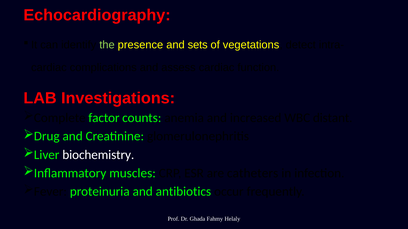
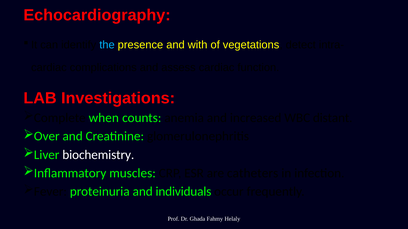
the colour: light green -> light blue
sets: sets -> with
factor: factor -> when
Drug: Drug -> Over
antibiotics: antibiotics -> individuals
